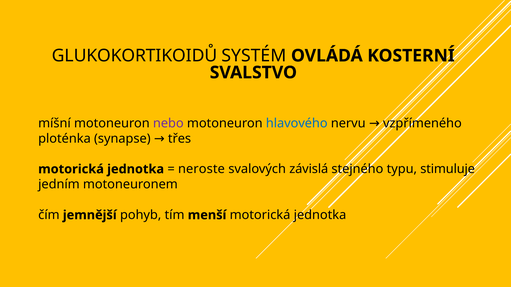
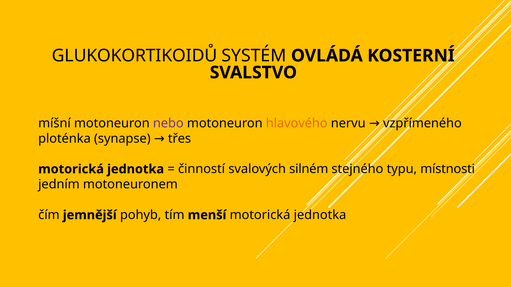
hlavového colour: blue -> orange
neroste: neroste -> činností
závislá: závislá -> silném
stimuluje: stimuluje -> místnosti
